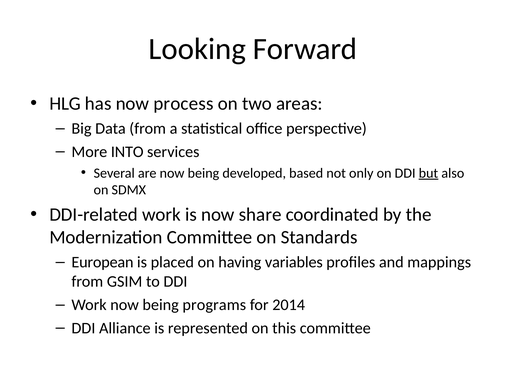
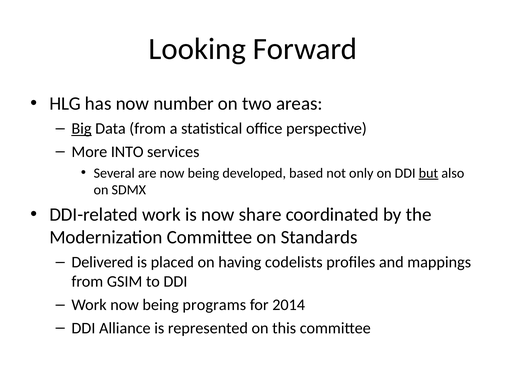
process: process -> number
Big underline: none -> present
European: European -> Delivered
variables: variables -> codelists
